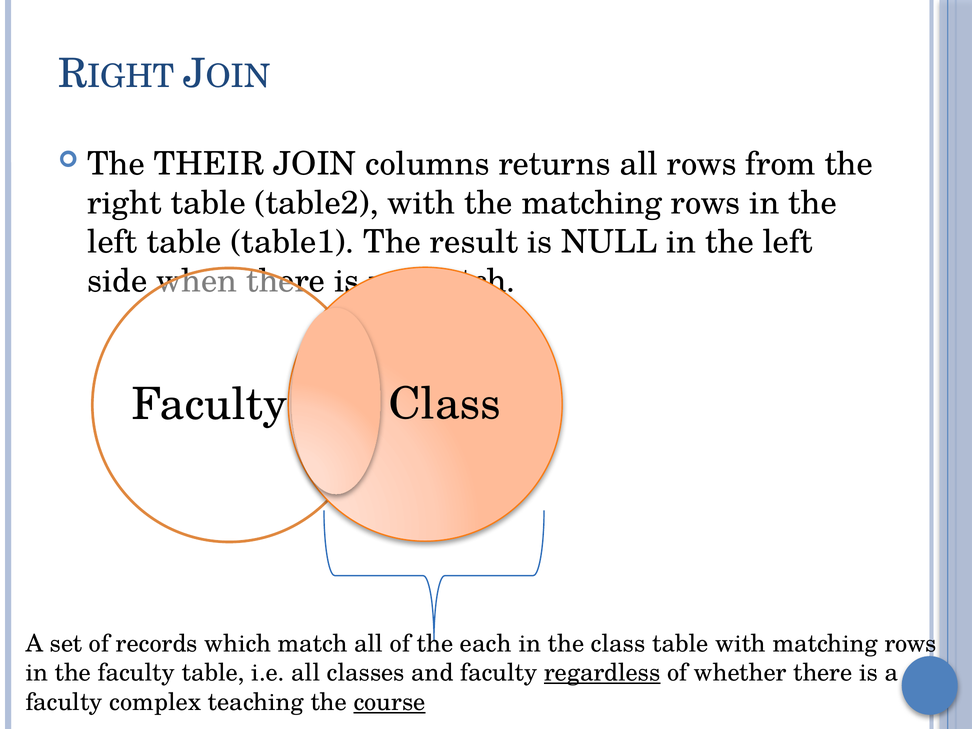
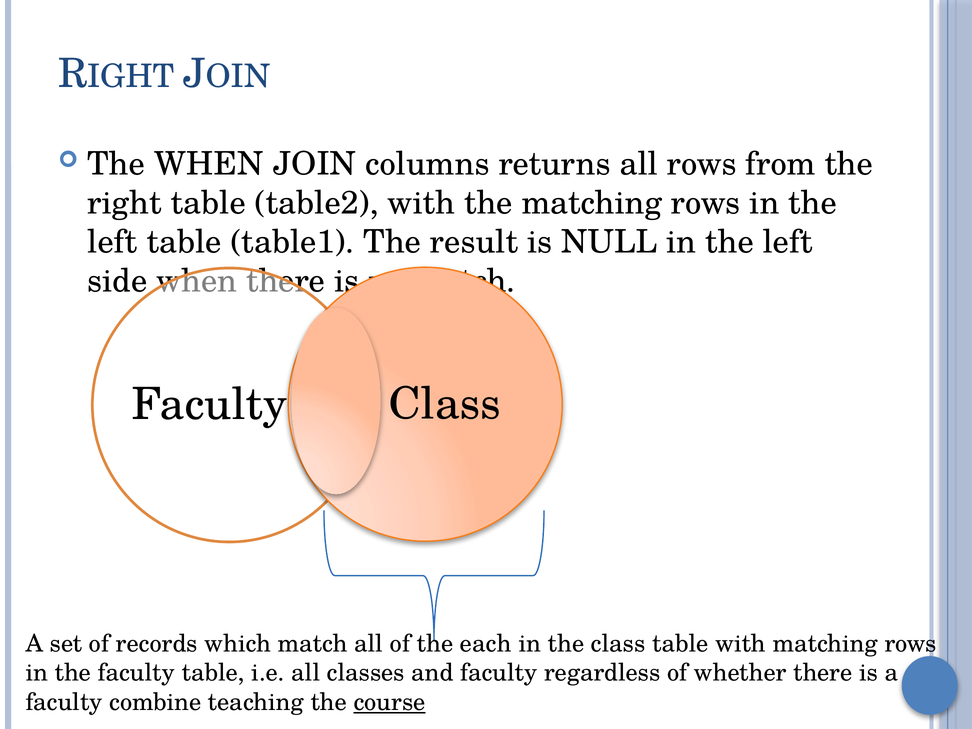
The THEIR: THEIR -> WHEN
regardless underline: present -> none
complex: complex -> combine
